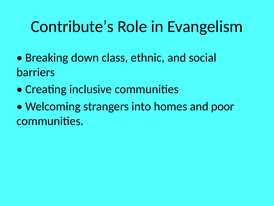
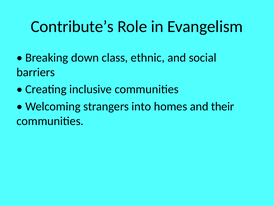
poor: poor -> their
